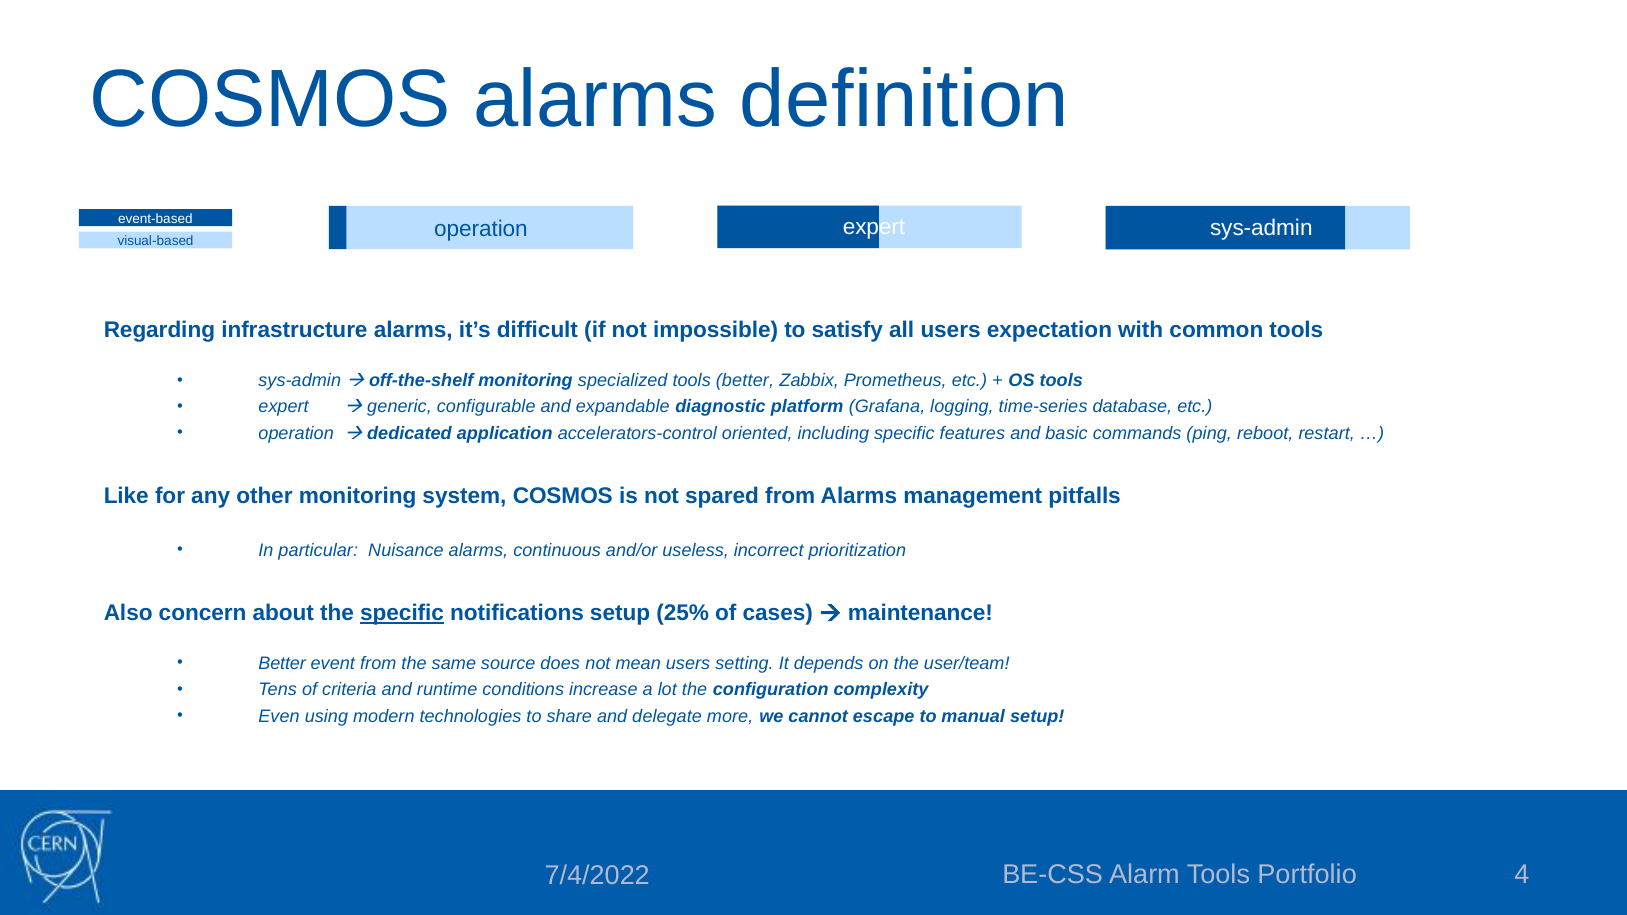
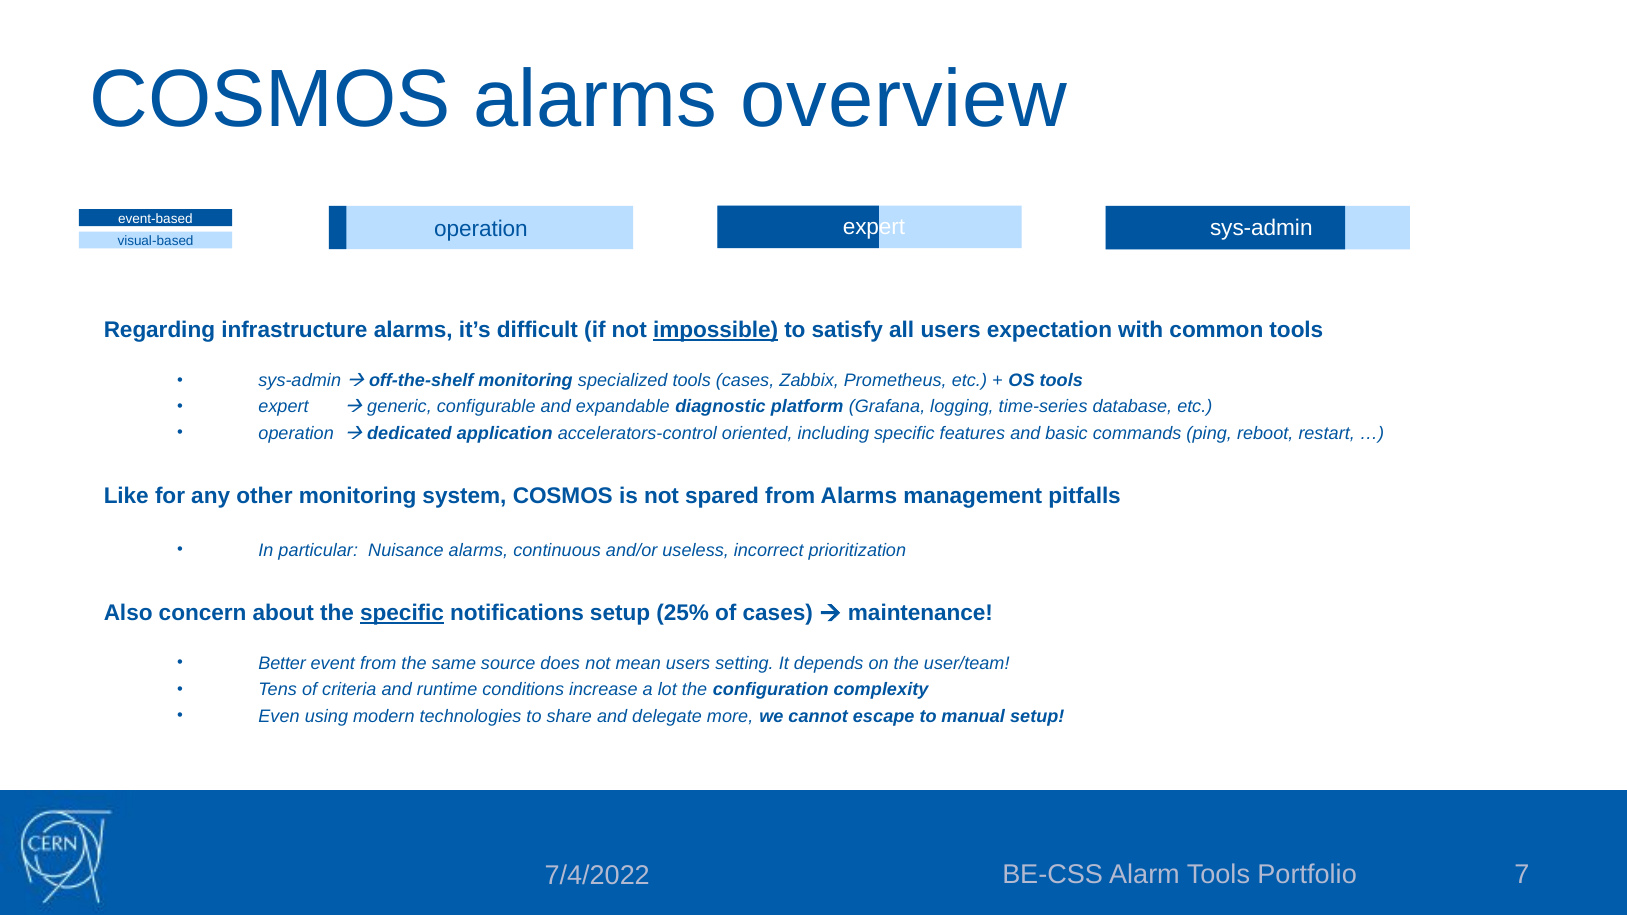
definition: definition -> overview
impossible underline: none -> present
tools better: better -> cases
4: 4 -> 7
